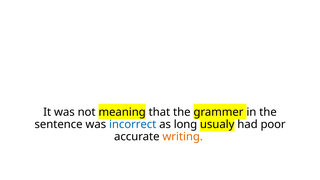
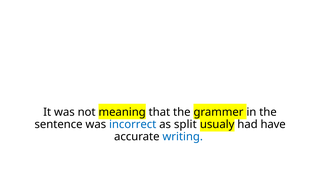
long: long -> split
poor: poor -> have
writing colour: orange -> blue
